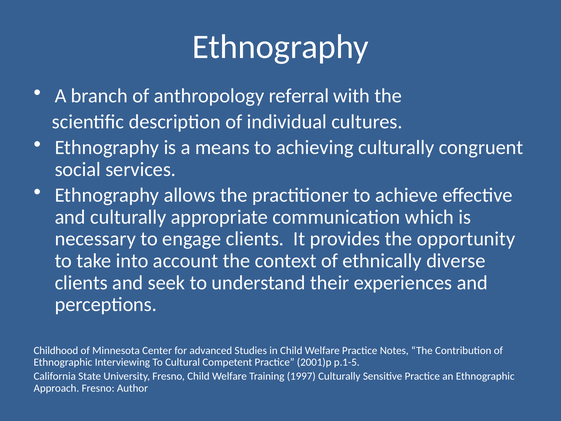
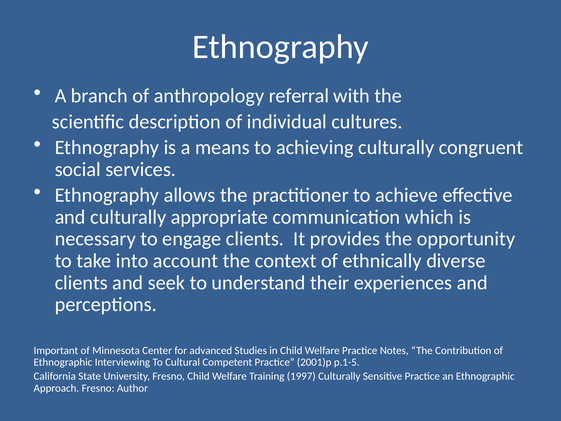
Childhood: Childhood -> Important
